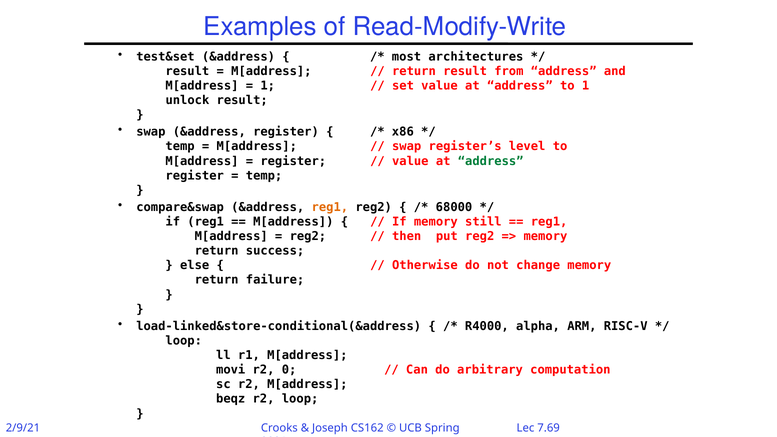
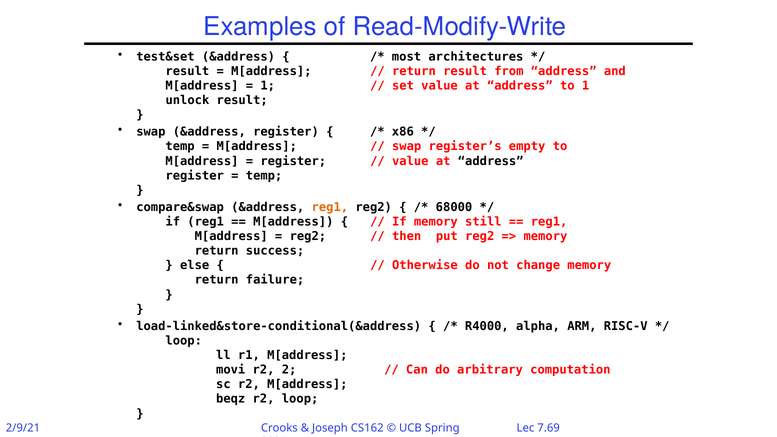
level: level -> empty
address at (491, 161) colour: green -> black
0: 0 -> 2
